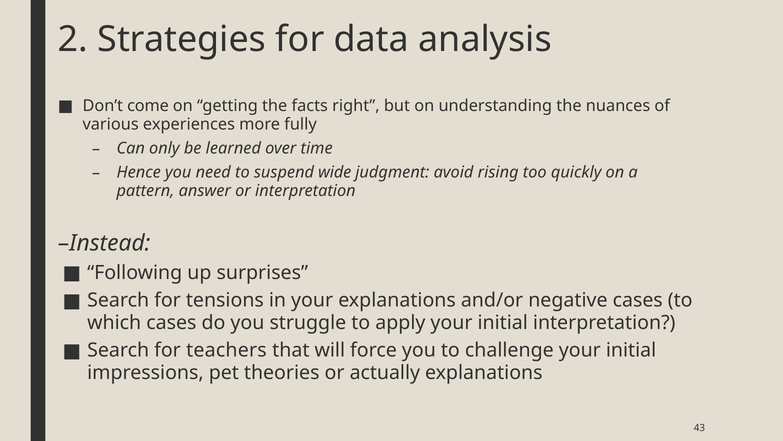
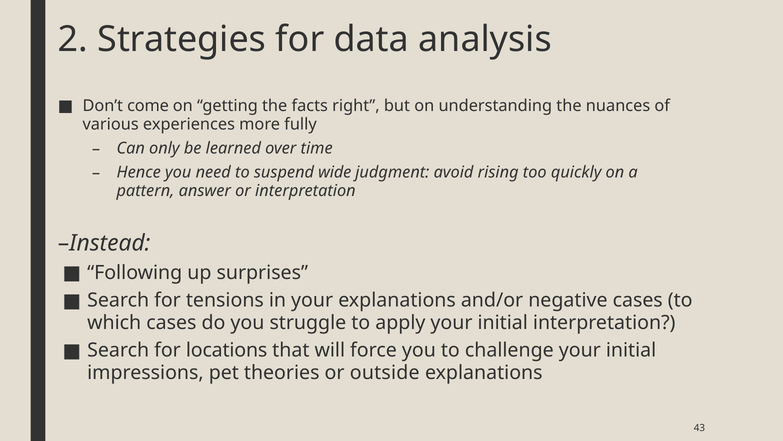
teachers: teachers -> locations
actually: actually -> outside
